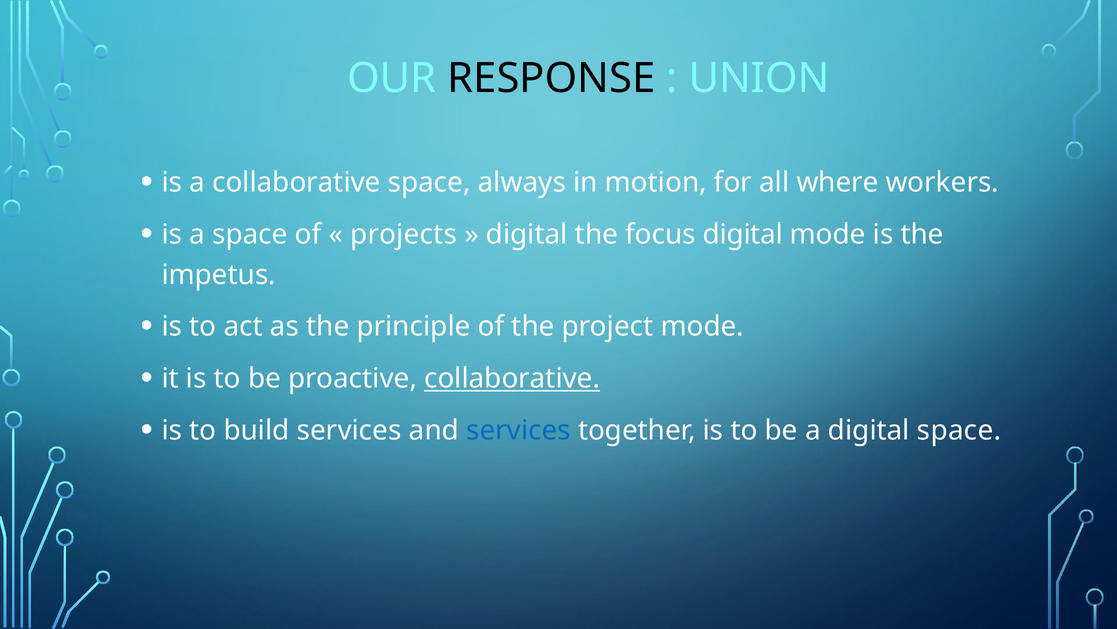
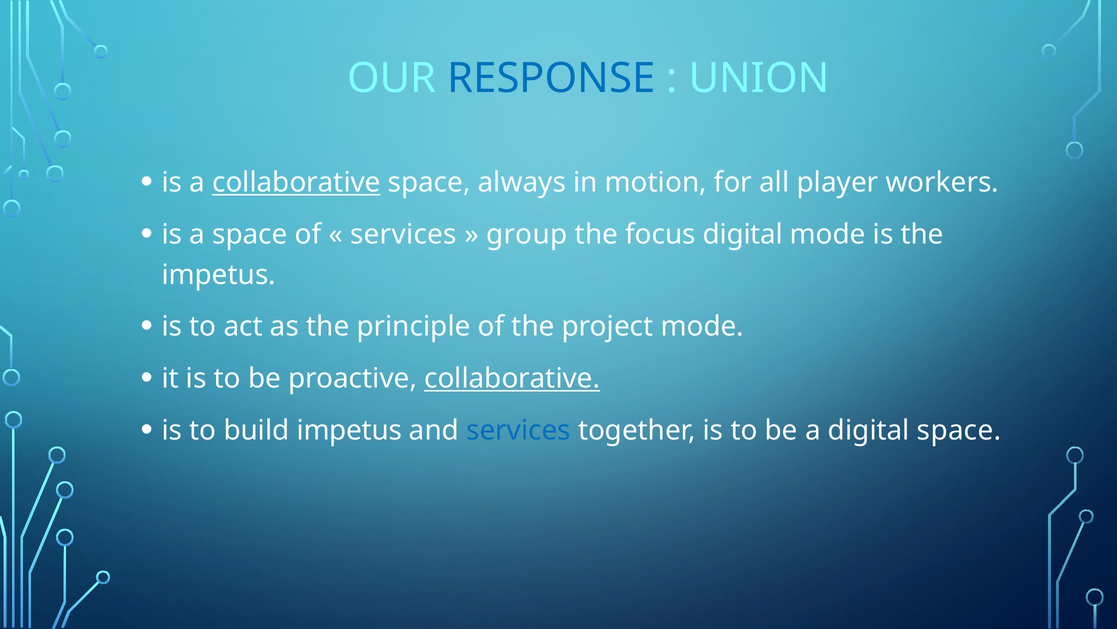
RESPONSE colour: black -> blue
collaborative at (296, 182) underline: none -> present
where: where -> player
projects at (404, 234): projects -> services
digital at (527, 234): digital -> group
build services: services -> impetus
